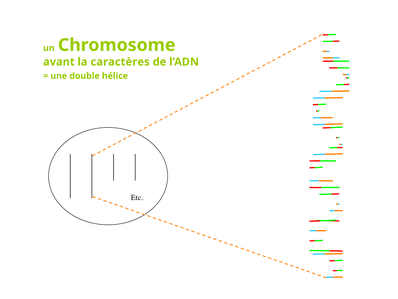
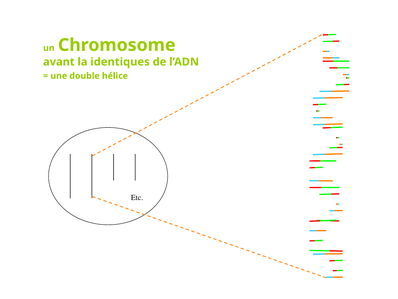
caractères: caractères -> identiques
